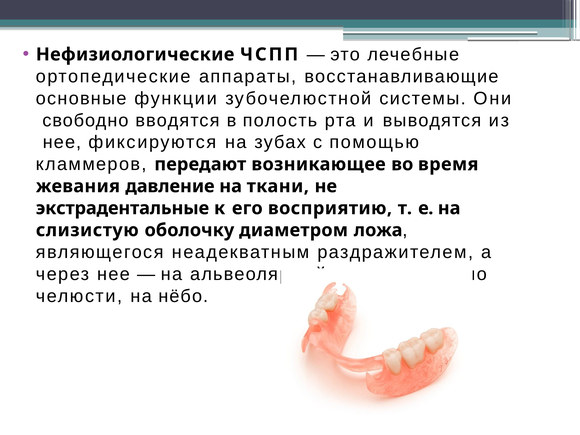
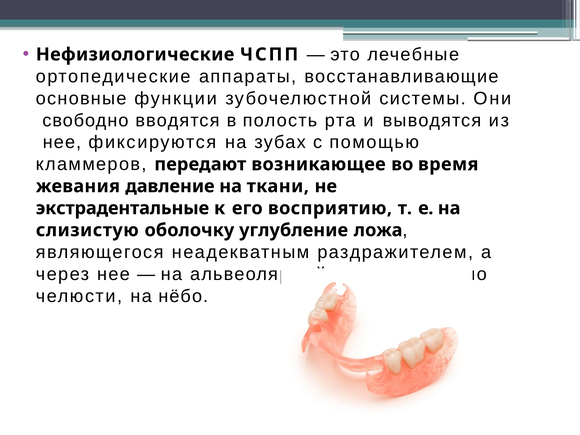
диаметром: диаметром -> углубление
